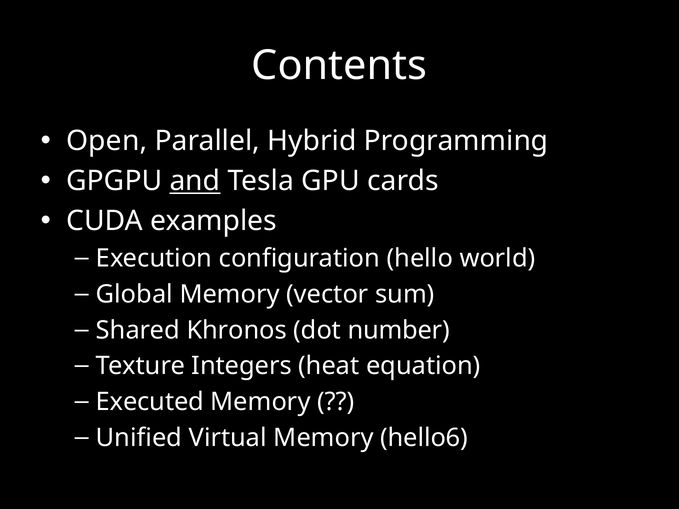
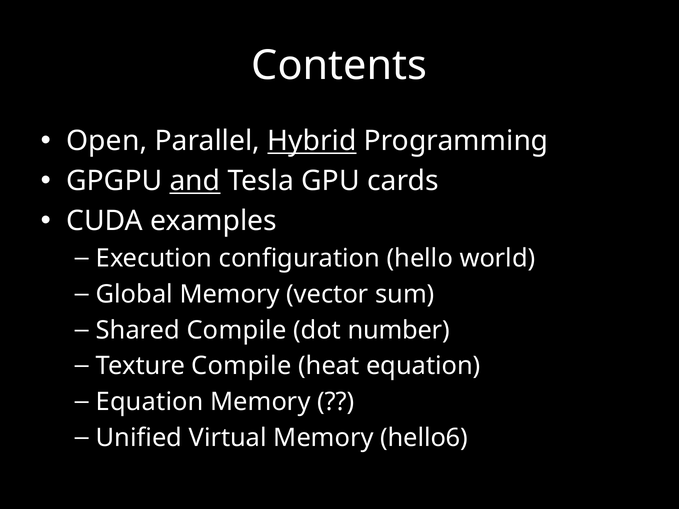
Hybrid underline: none -> present
Shared Khronos: Khronos -> Compile
Texture Integers: Integers -> Compile
Executed at (150, 402): Executed -> Equation
